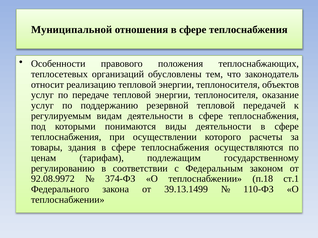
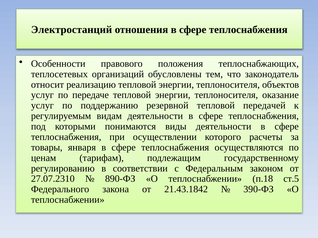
Муниципальной: Муниципальной -> Электростанций
здания: здания -> января
92.08.9972: 92.08.9972 -> 27.07.2310
374-ФЗ: 374-ФЗ -> 890-ФЗ
ст.1: ст.1 -> ст.5
39.13.1499: 39.13.1499 -> 21.43.1842
110-ФЗ: 110-ФЗ -> 390-ФЗ
